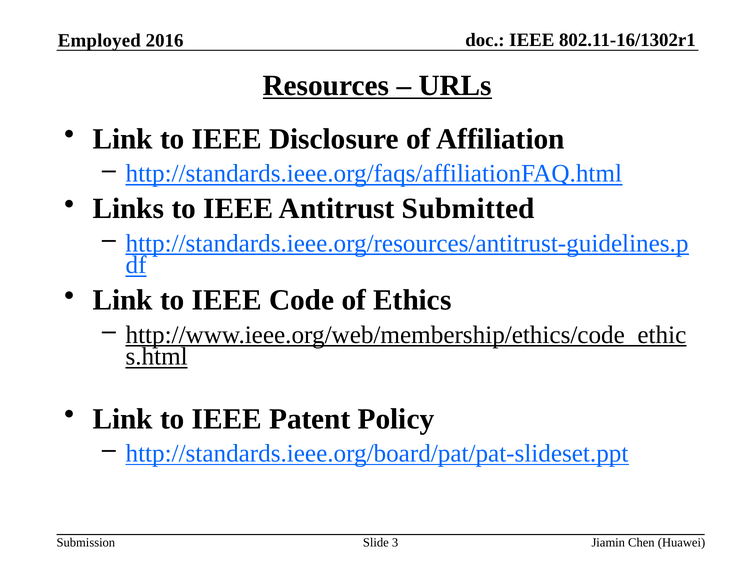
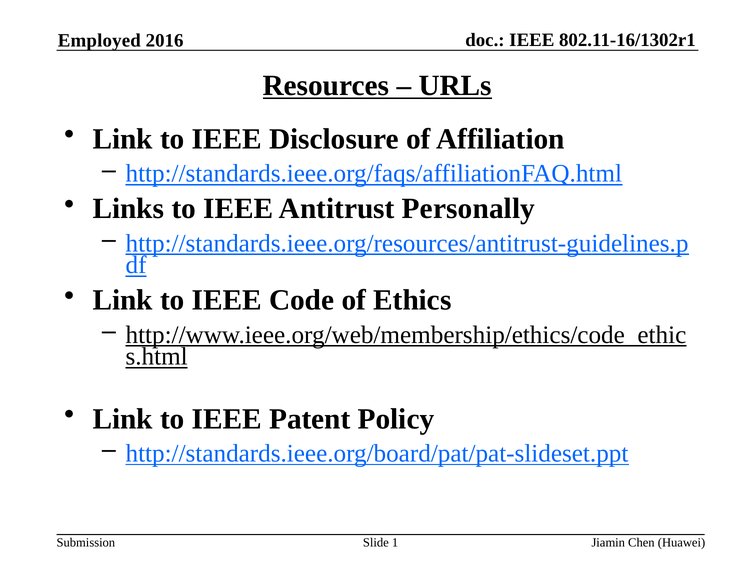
Submitted: Submitted -> Personally
3: 3 -> 1
